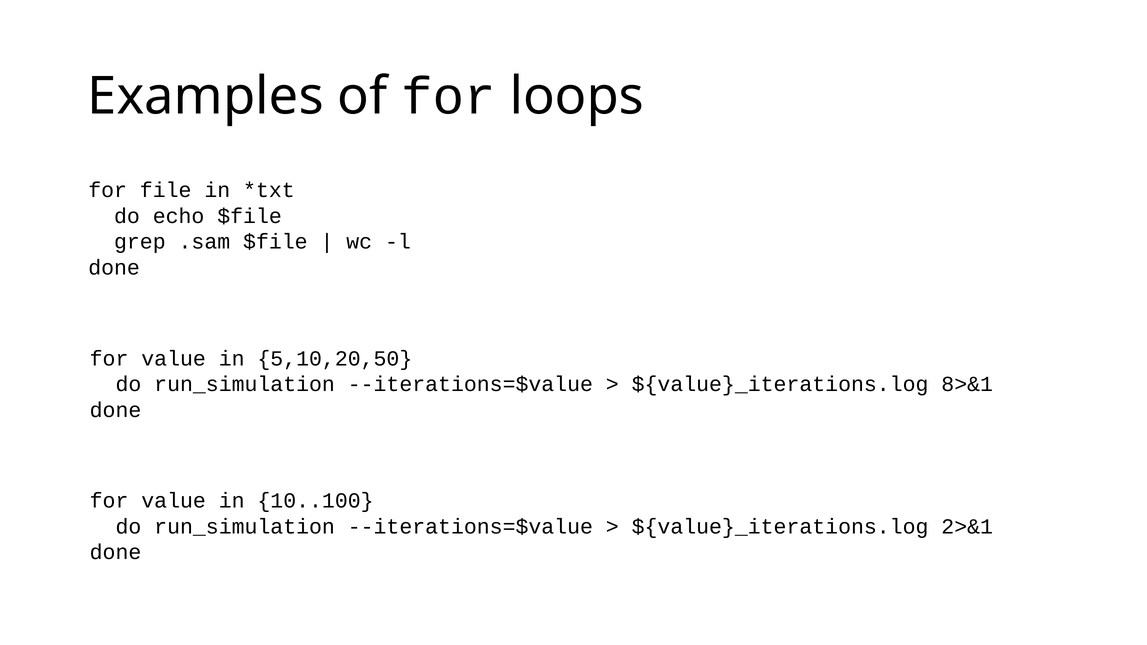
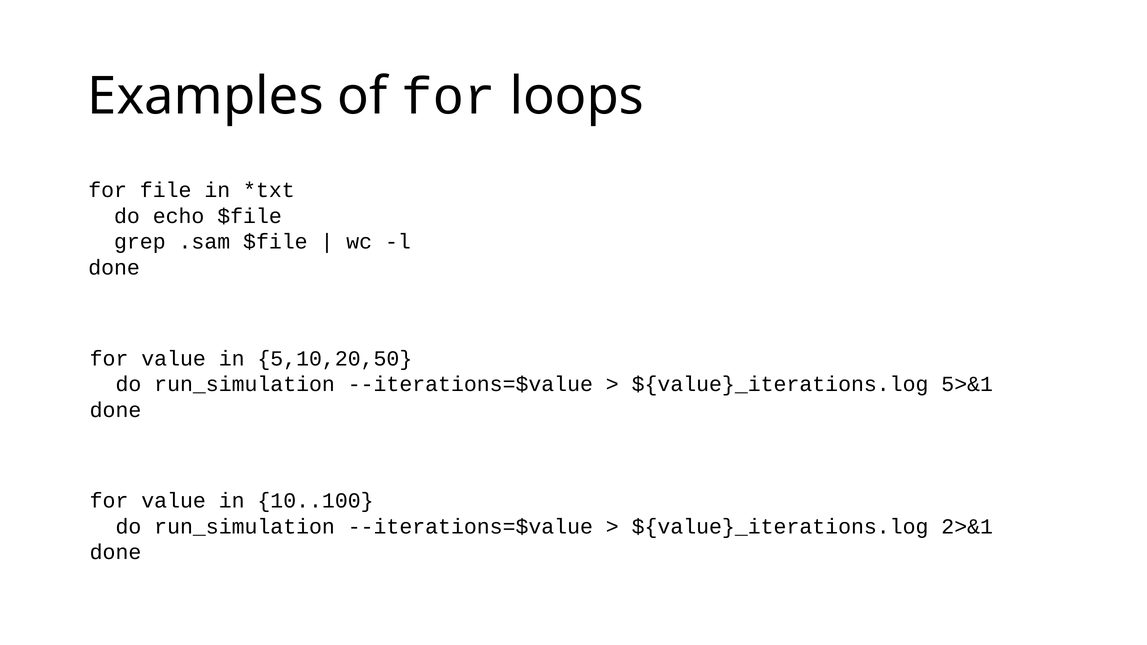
8>&1: 8>&1 -> 5>&1
